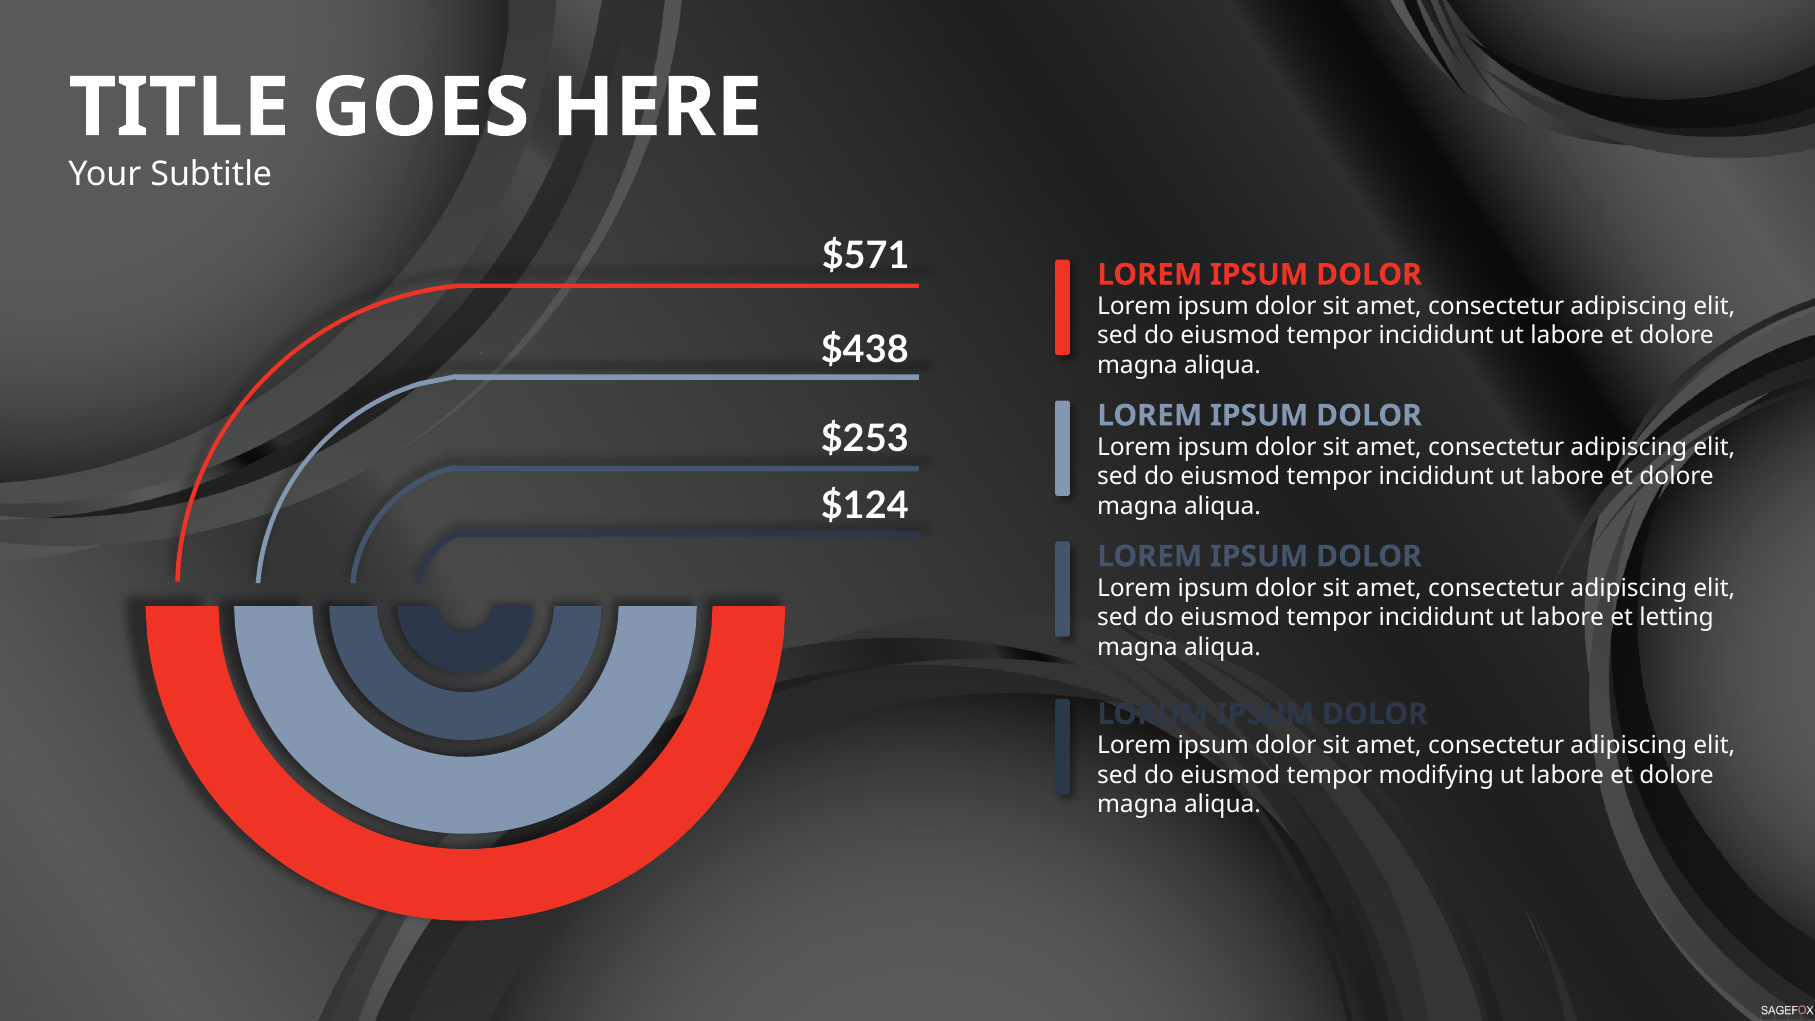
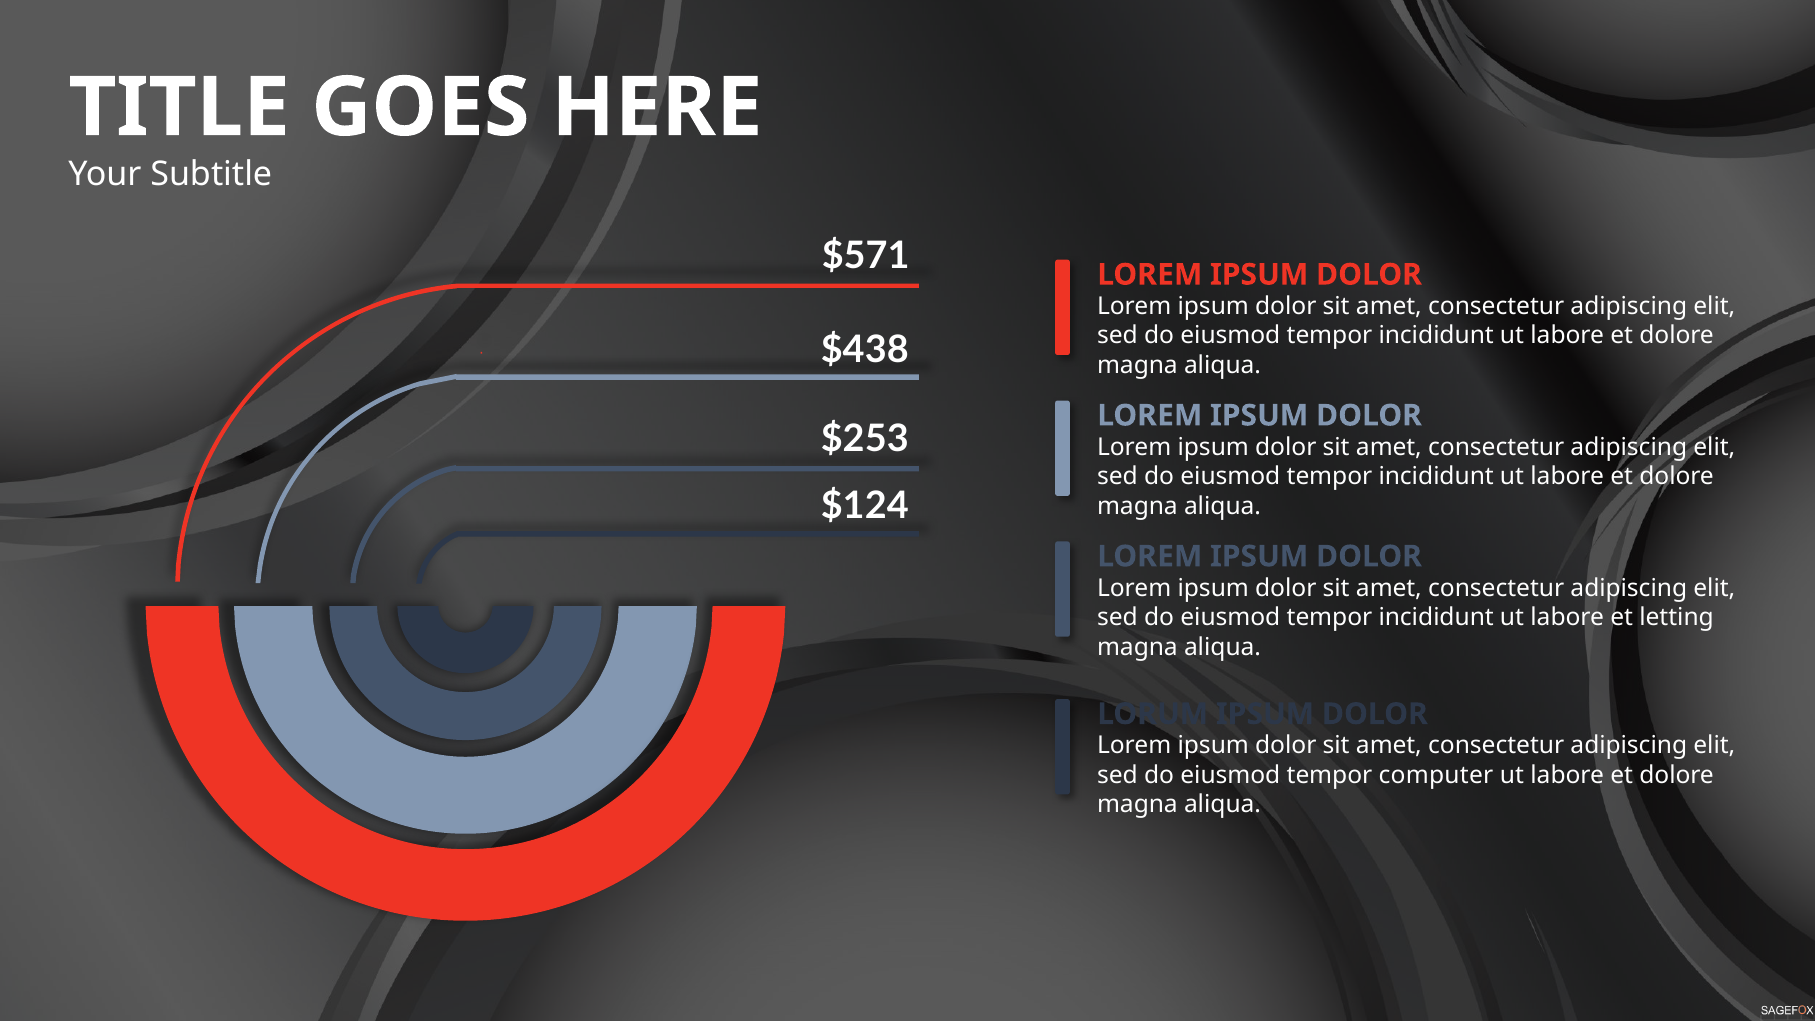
modifying: modifying -> computer
